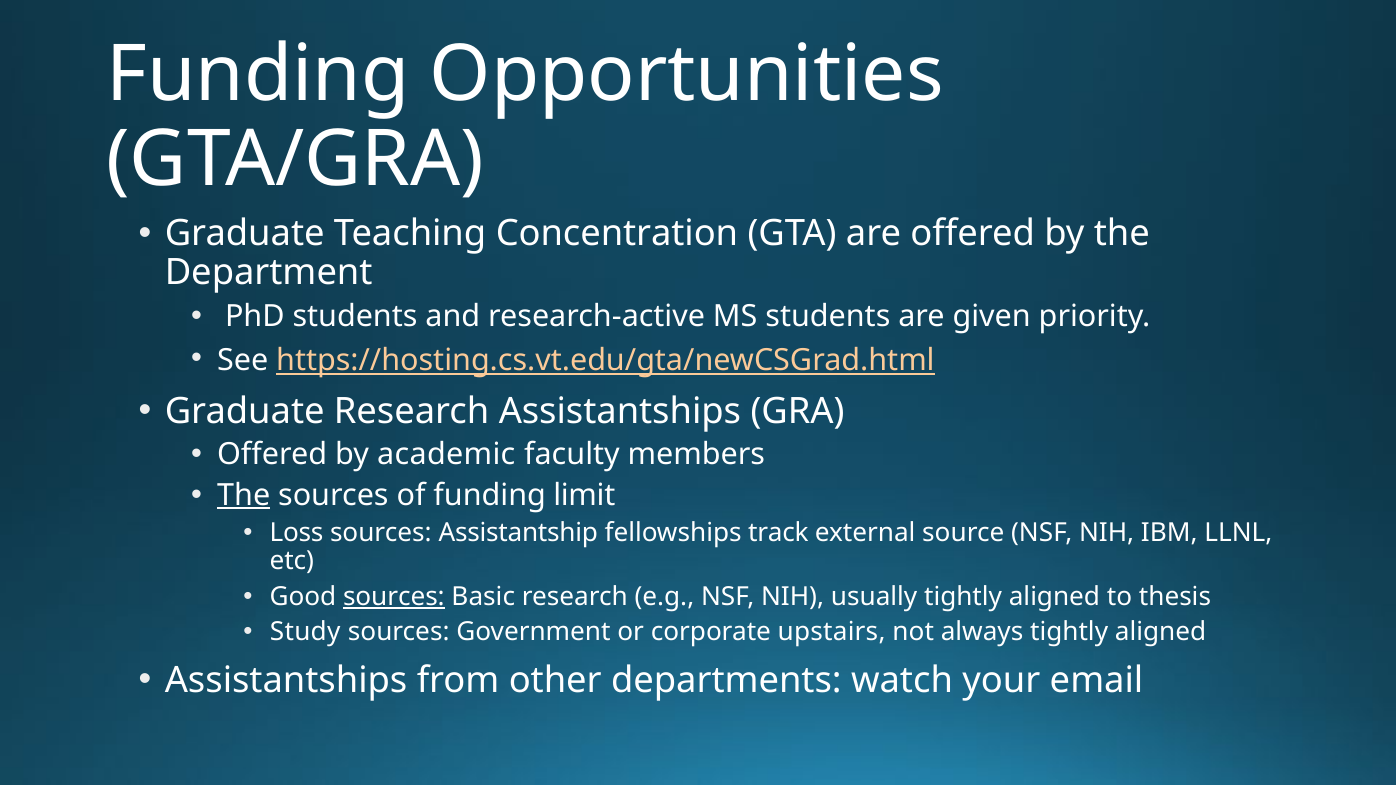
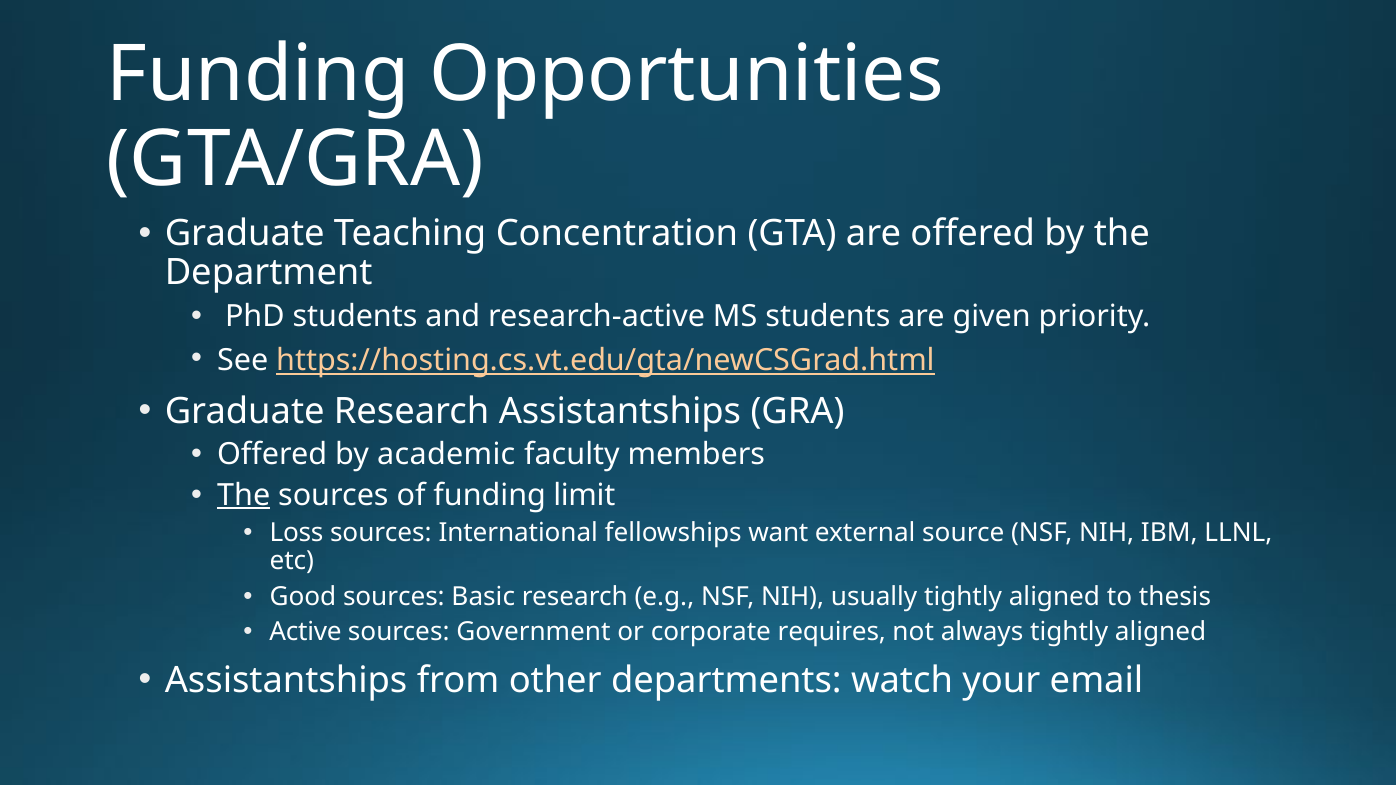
Assistantship: Assistantship -> International
track: track -> want
sources at (394, 597) underline: present -> none
Study: Study -> Active
upstairs: upstairs -> requires
